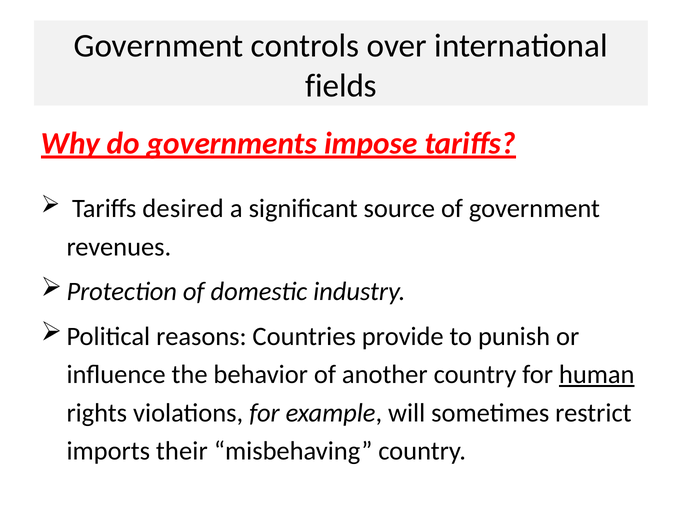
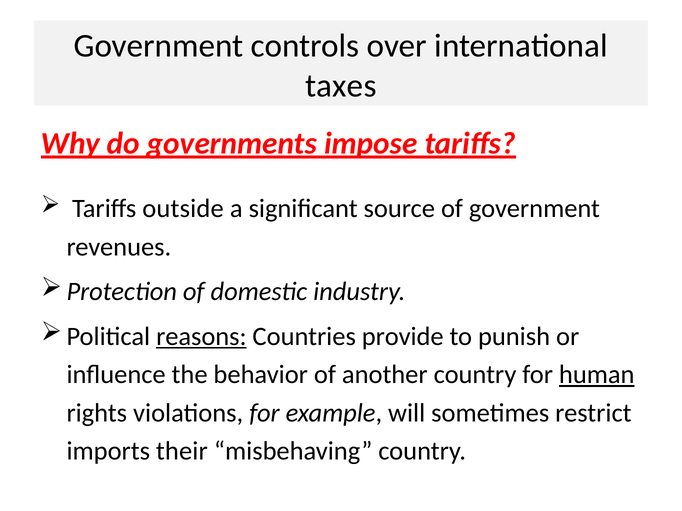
fields: fields -> taxes
desired: desired -> outside
reasons underline: none -> present
